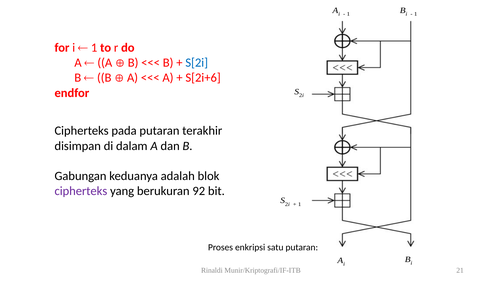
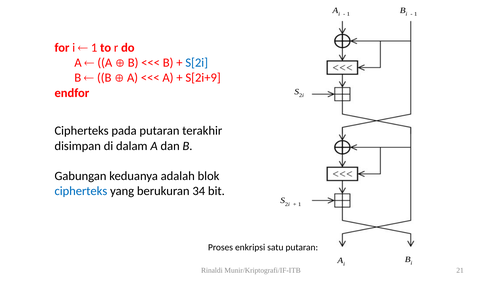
S[2i+6: S[2i+6 -> S[2i+9
cipherteks at (81, 191) colour: purple -> blue
92: 92 -> 34
